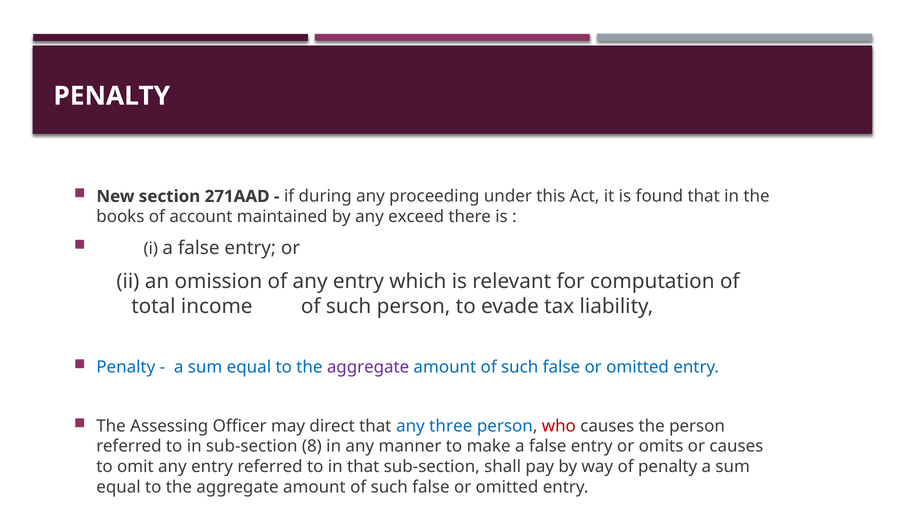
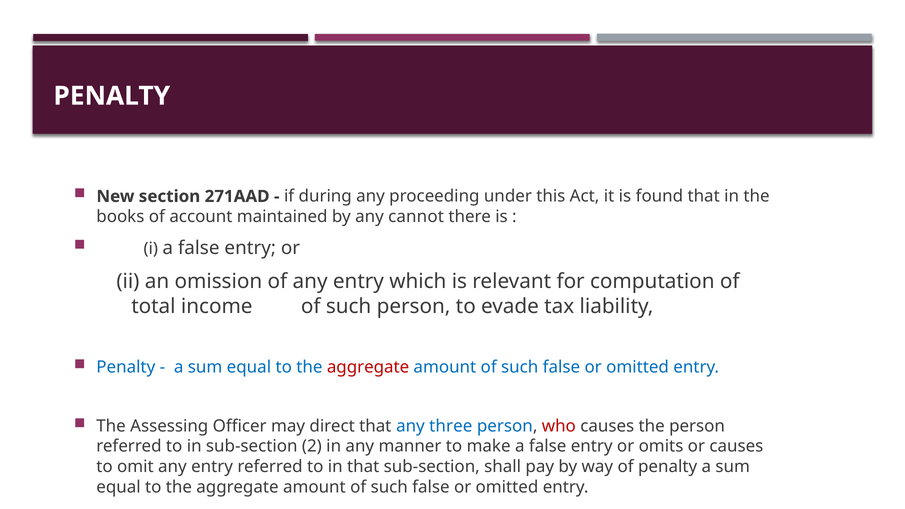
exceed: exceed -> cannot
aggregate at (368, 367) colour: purple -> red
8: 8 -> 2
